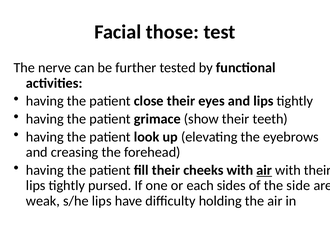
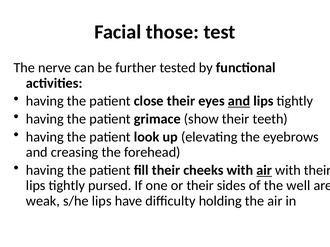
and at (239, 101) underline: none -> present
or each: each -> their
side: side -> well
